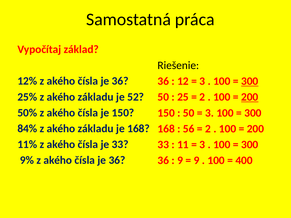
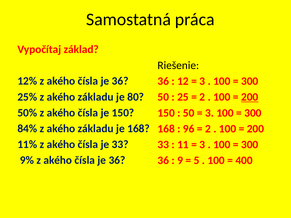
300 at (250, 81) underline: present -> none
52: 52 -> 80
56: 56 -> 96
9 at (197, 161): 9 -> 5
